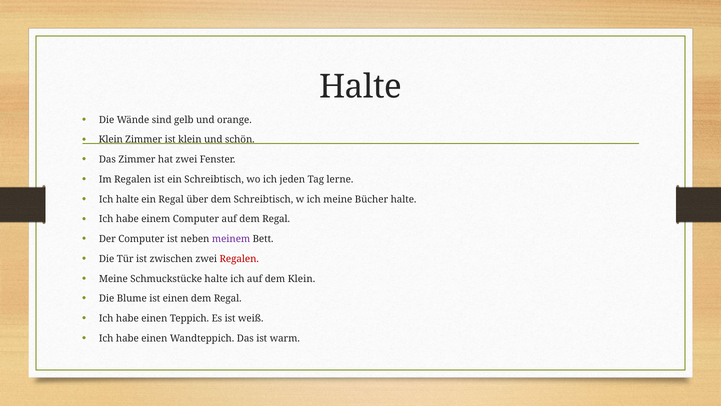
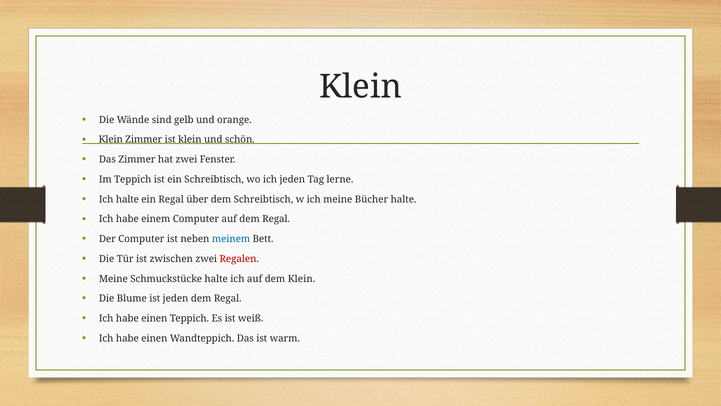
Halte at (361, 87): Halte -> Klein
Im Regalen: Regalen -> Teppich
meinem colour: purple -> blue
ist einen: einen -> jeden
